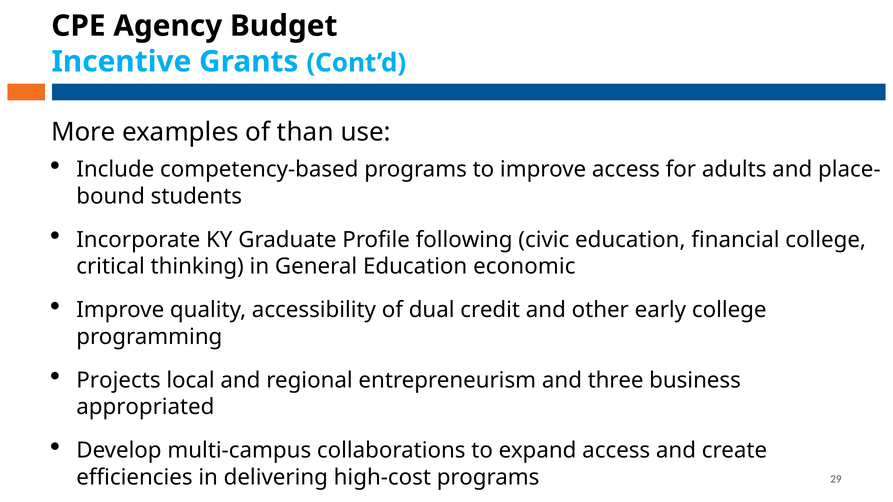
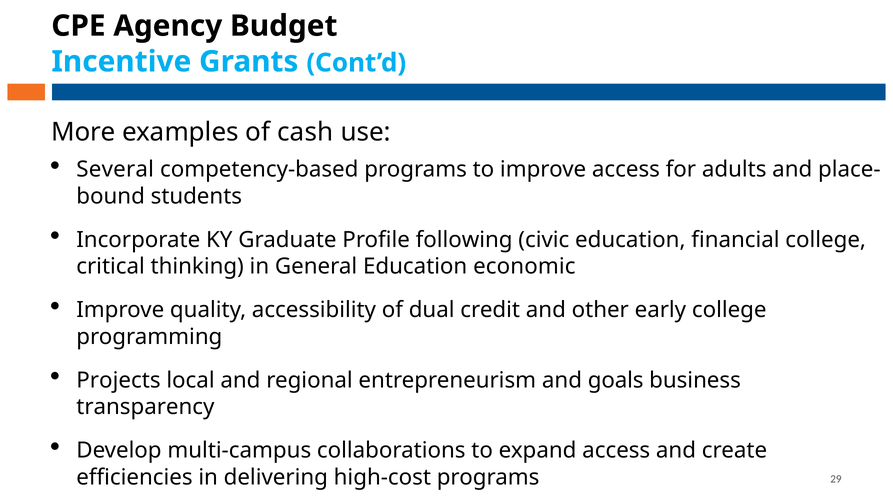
than: than -> cash
Include: Include -> Several
three: three -> goals
appropriated: appropriated -> transparency
